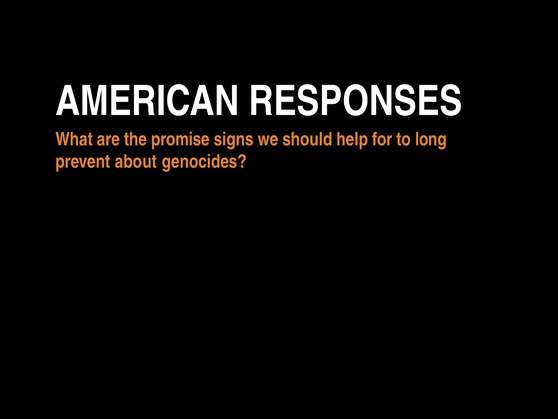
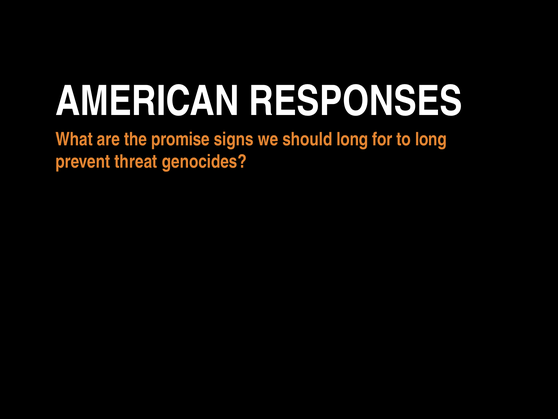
should help: help -> long
about: about -> threat
